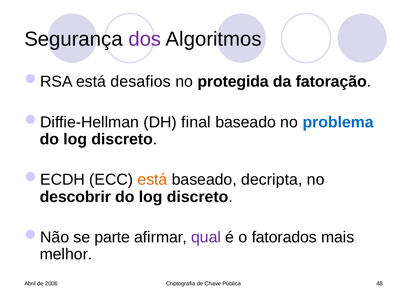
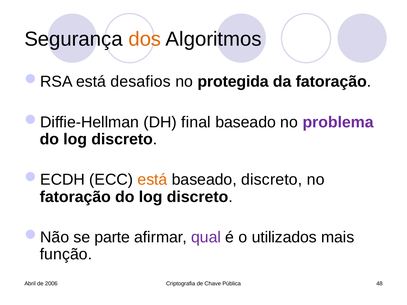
dos colour: purple -> orange
problema colour: blue -> purple
baseado decripta: decripta -> discreto
descobrir at (75, 197): descobrir -> fatoração
fatorados: fatorados -> utilizados
melhor: melhor -> função
